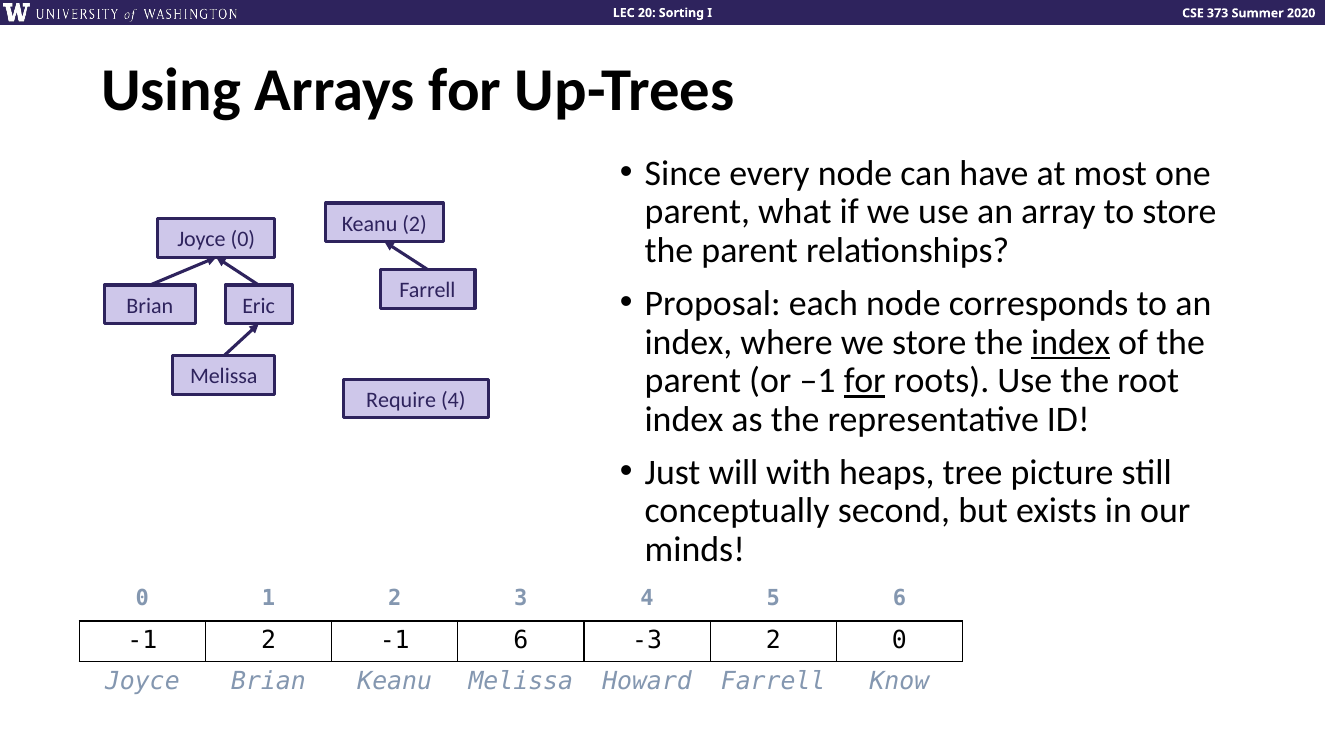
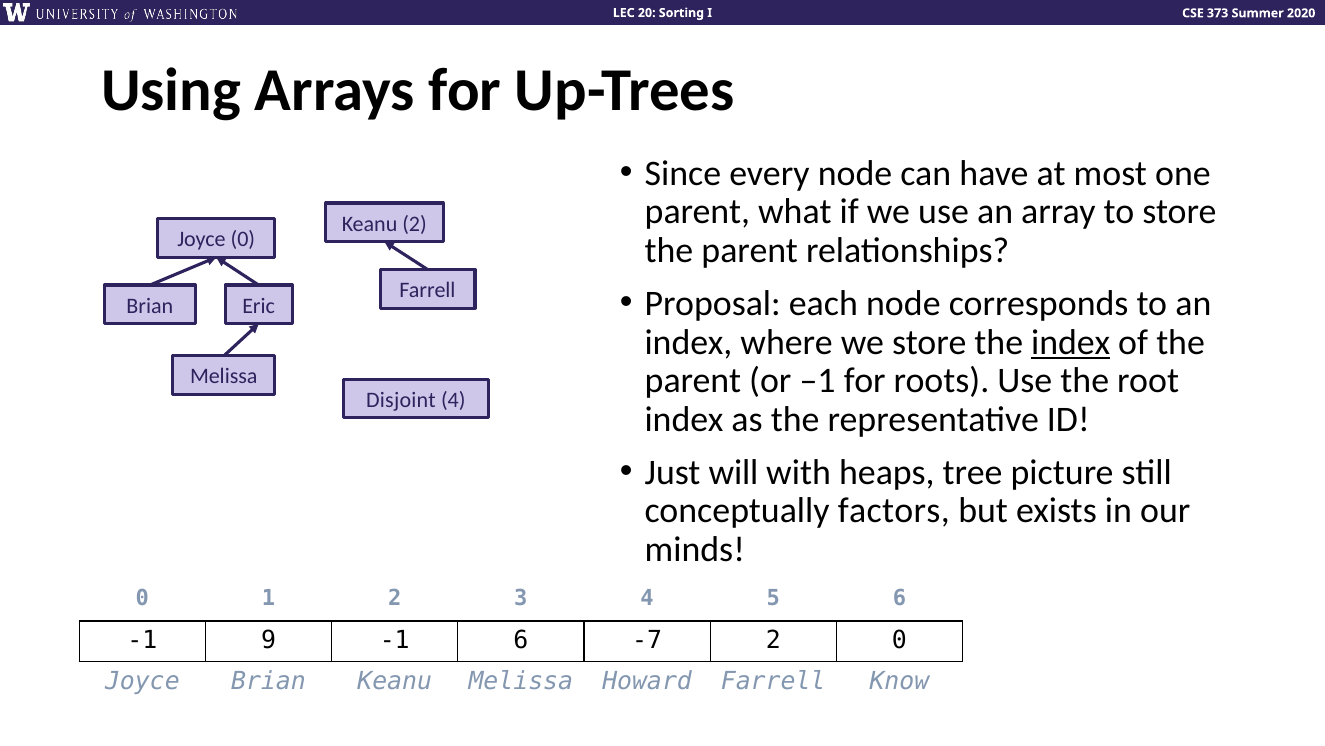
for at (865, 381) underline: present -> none
Require: Require -> Disjoint
second: second -> factors
-1 2: 2 -> 9
-3: -3 -> -7
